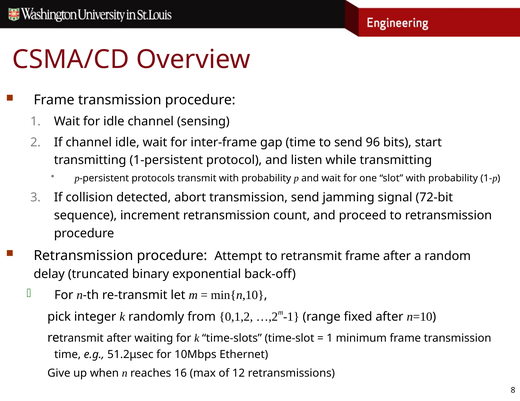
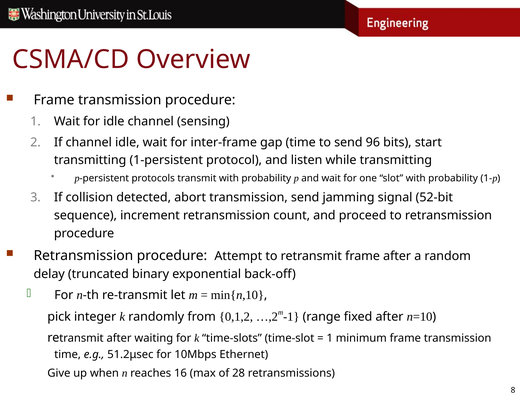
72-bit: 72-bit -> 52-bit
12: 12 -> 28
